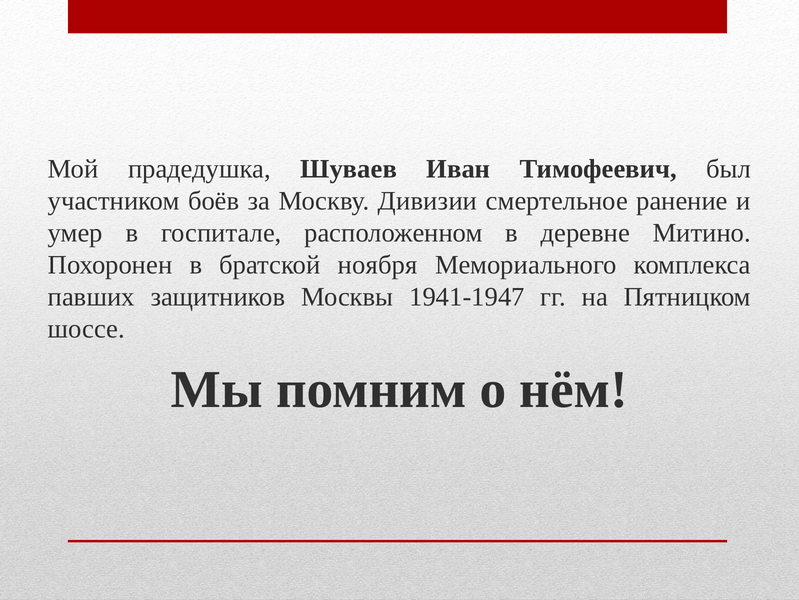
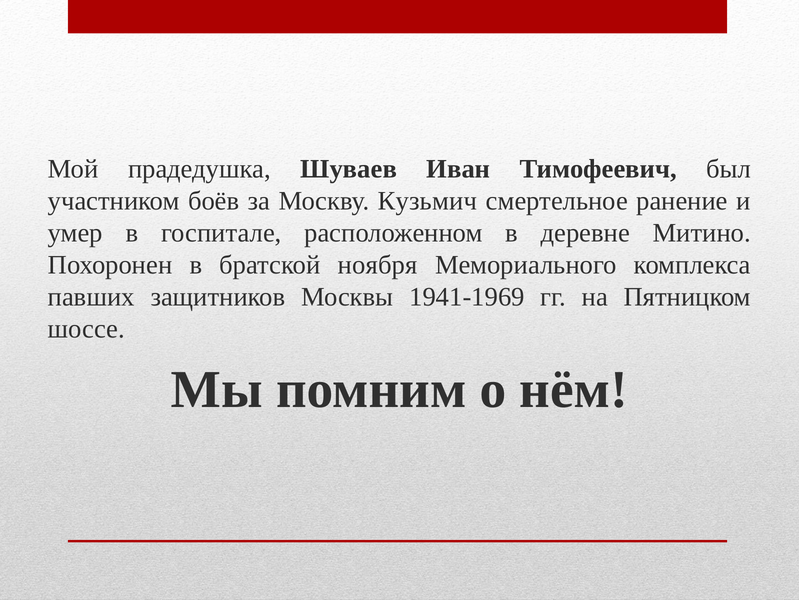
Дивизии: Дивизии -> Кузьмич
1941-1947: 1941-1947 -> 1941-1969
